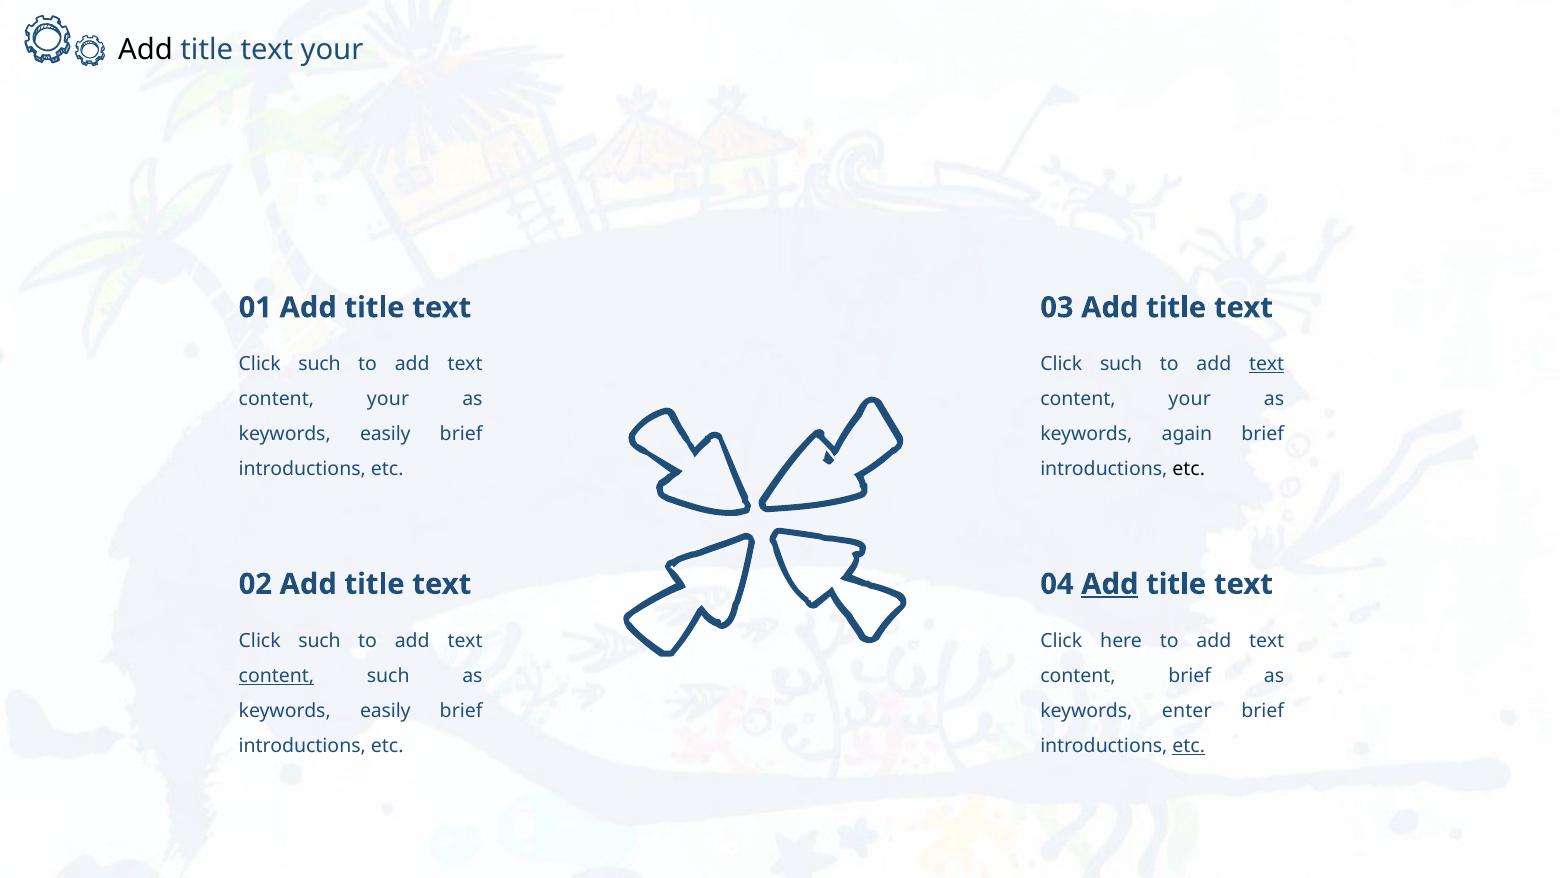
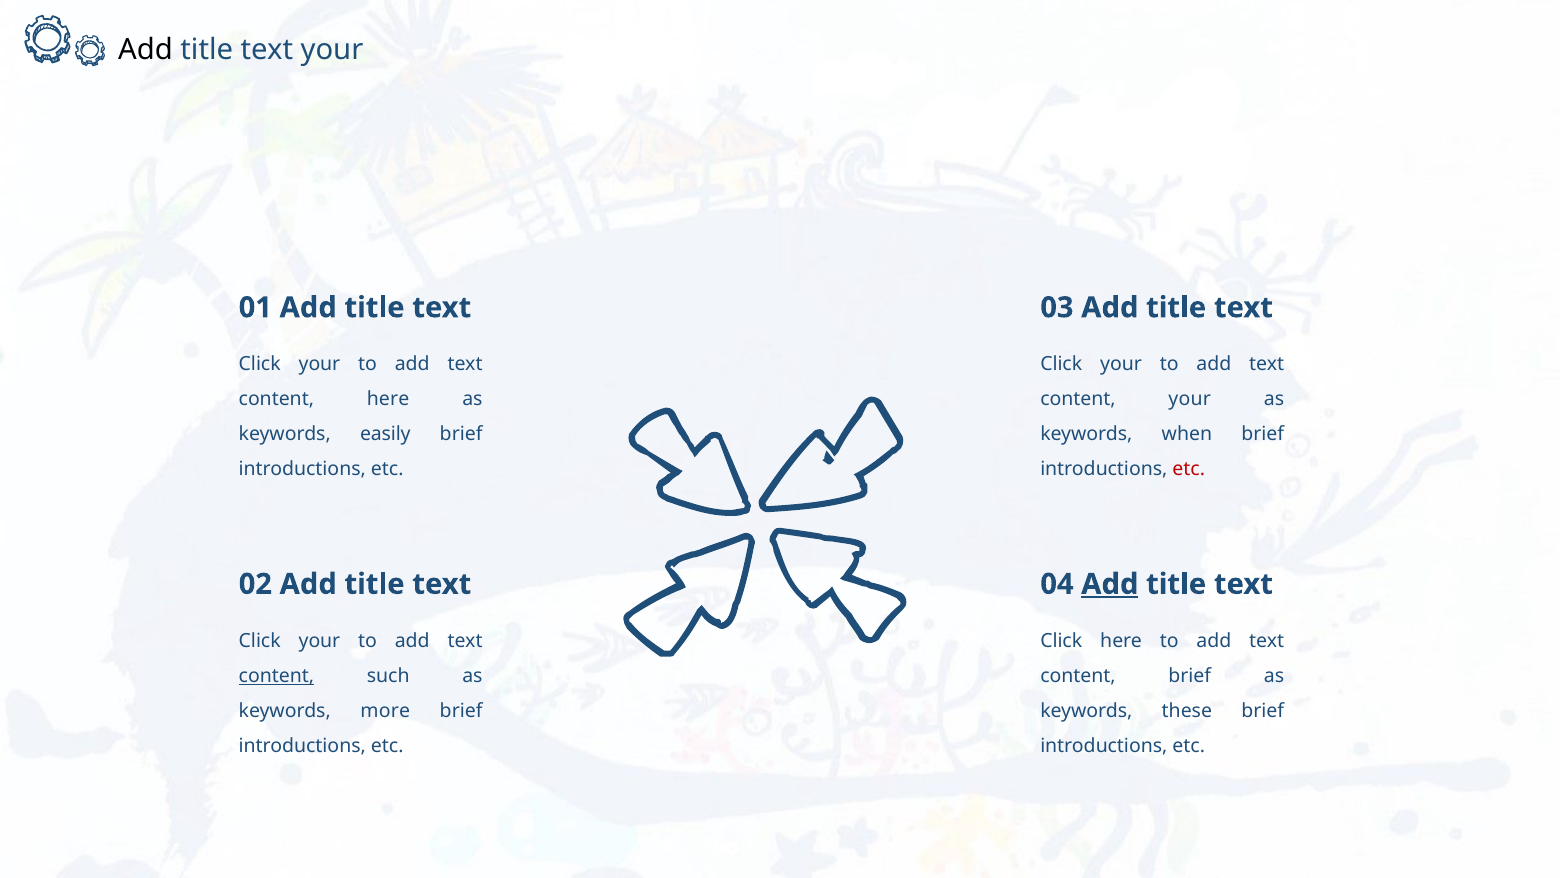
such at (320, 364): such -> your
such at (1121, 364): such -> your
text at (1267, 364) underline: present -> none
your at (388, 399): your -> here
again: again -> when
etc at (1189, 469) colour: black -> red
such at (320, 640): such -> your
easily at (385, 711): easily -> more
enter: enter -> these
etc at (1189, 746) underline: present -> none
